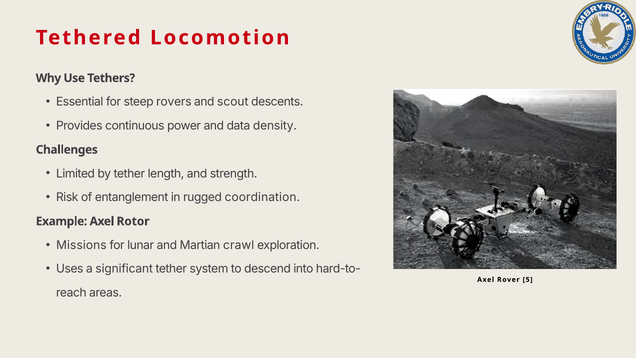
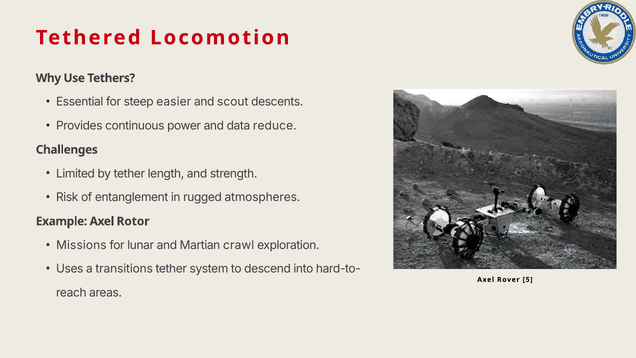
rovers: rovers -> easier
density: density -> reduce
coordination: coordination -> atmospheres
significant: significant -> transitions
